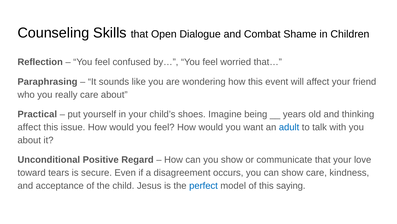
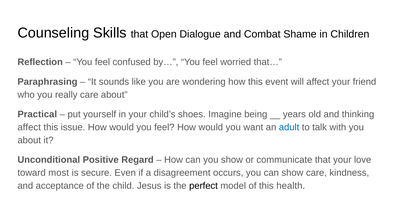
tears: tears -> most
perfect colour: blue -> black
saying: saying -> health
